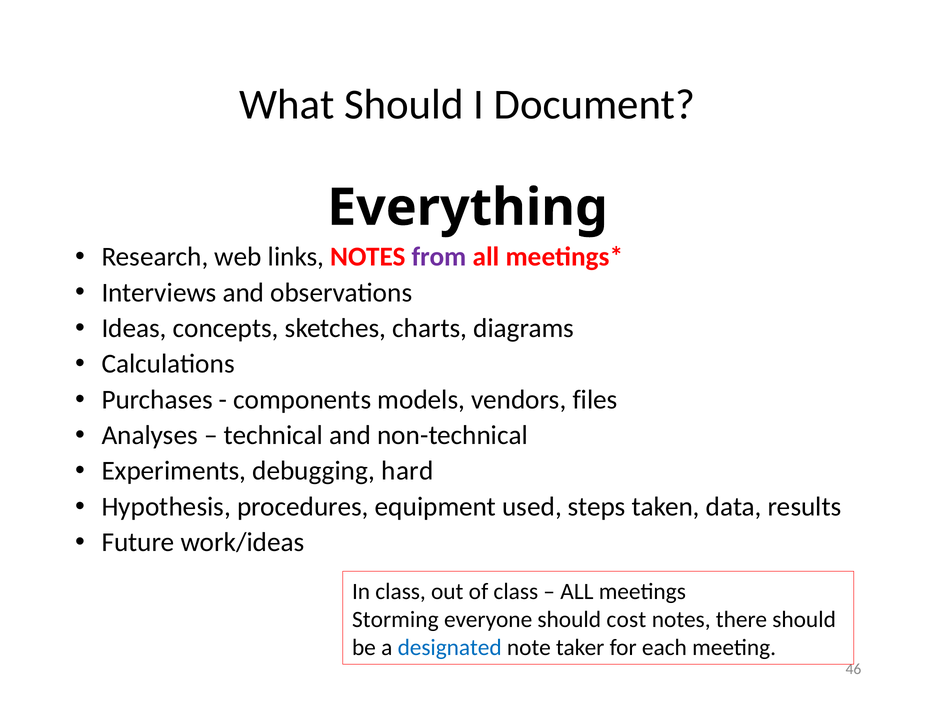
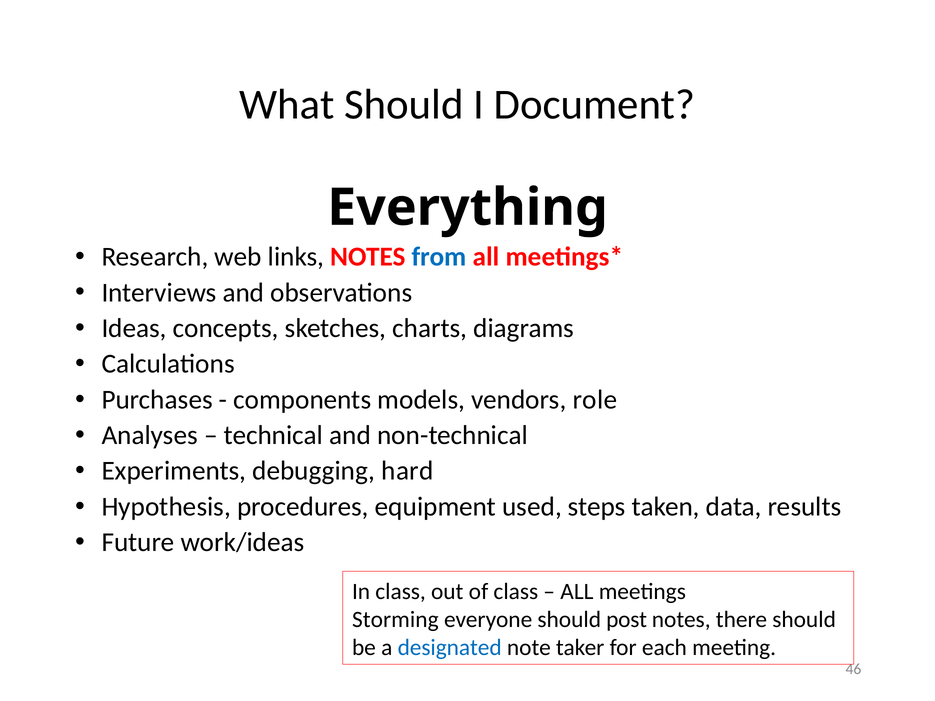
from colour: purple -> blue
files: files -> role
cost: cost -> post
